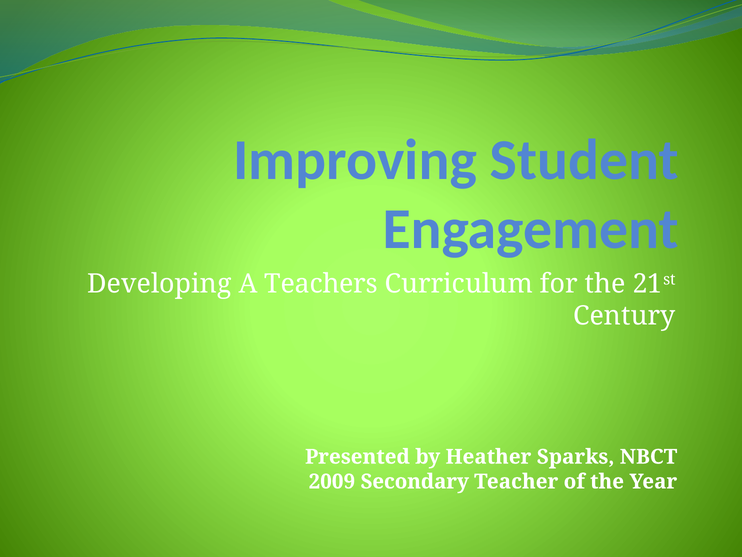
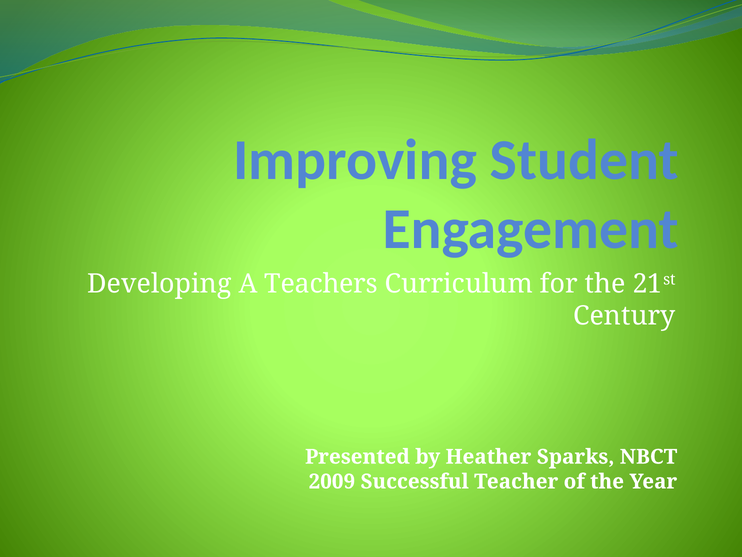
Secondary: Secondary -> Successful
